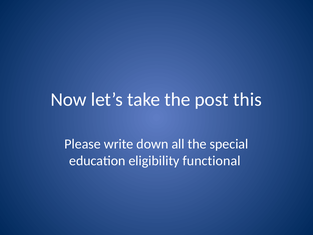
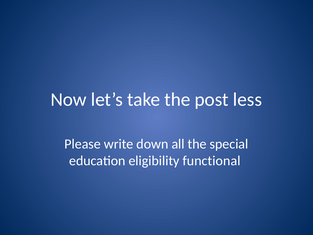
this: this -> less
